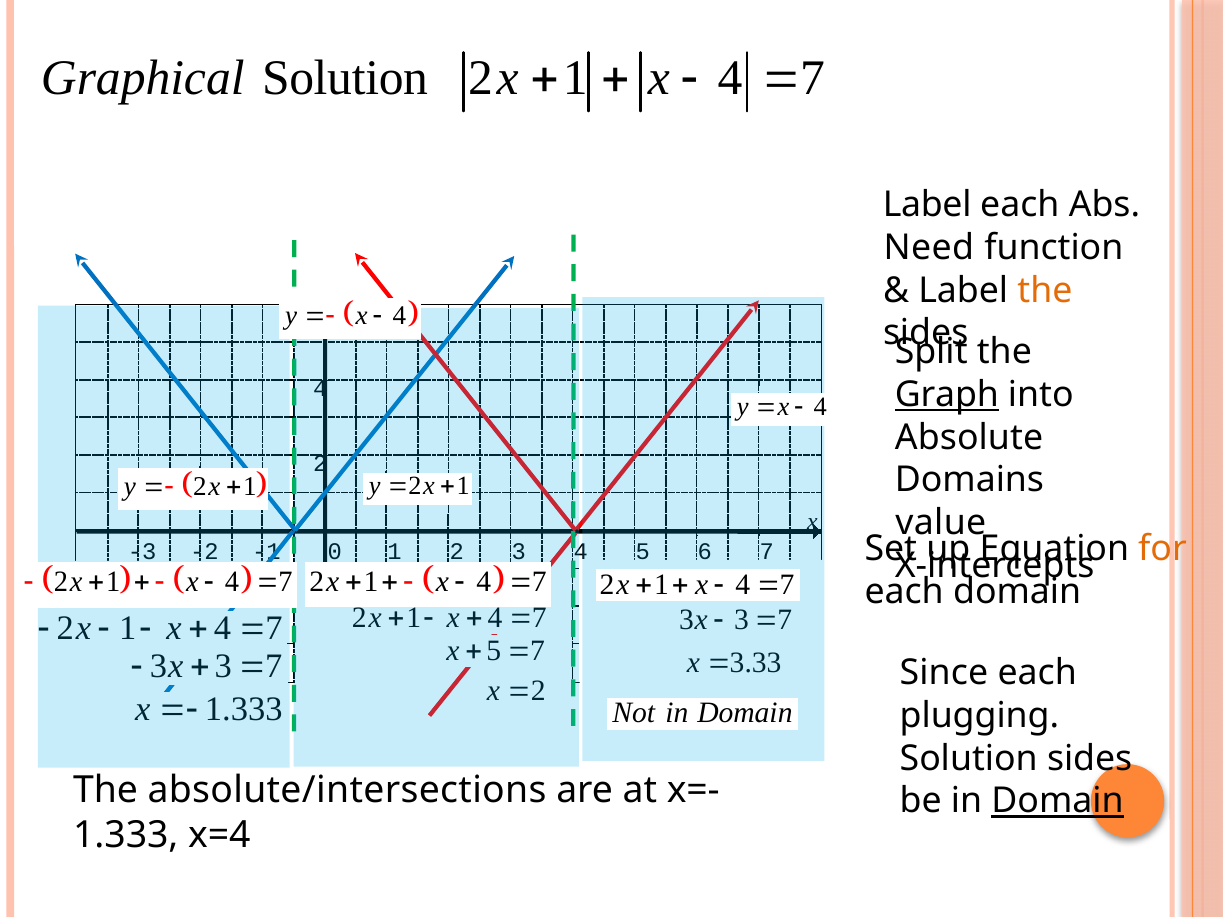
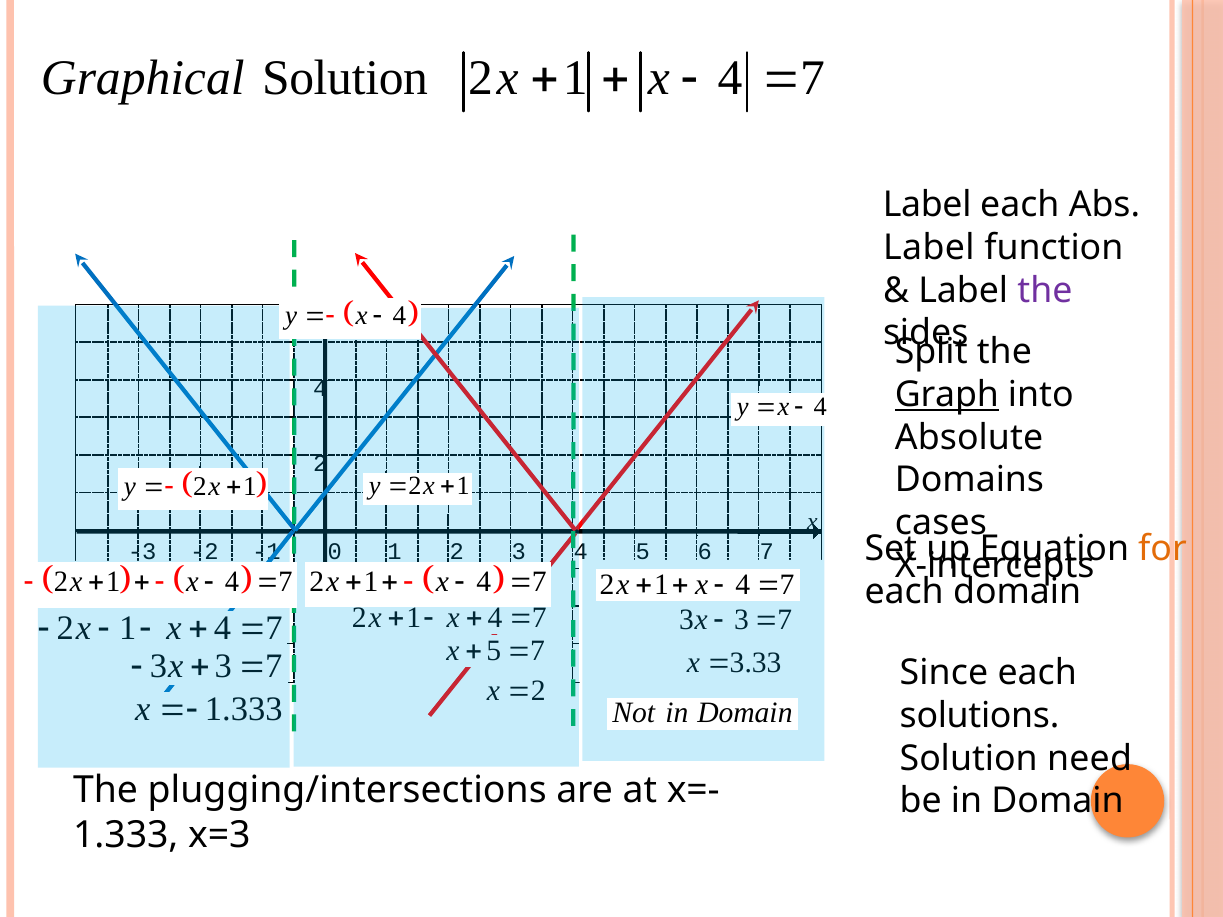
Need at (929, 248): Need -> Label
the at (1045, 290) colour: orange -> purple
value: value -> cases
plugging: plugging -> solutions
Solution sides: sides -> need
absolute/intersections: absolute/intersections -> plugging/intersections
Domain at (1058, 801) underline: present -> none
x=4: x=4 -> x=3
